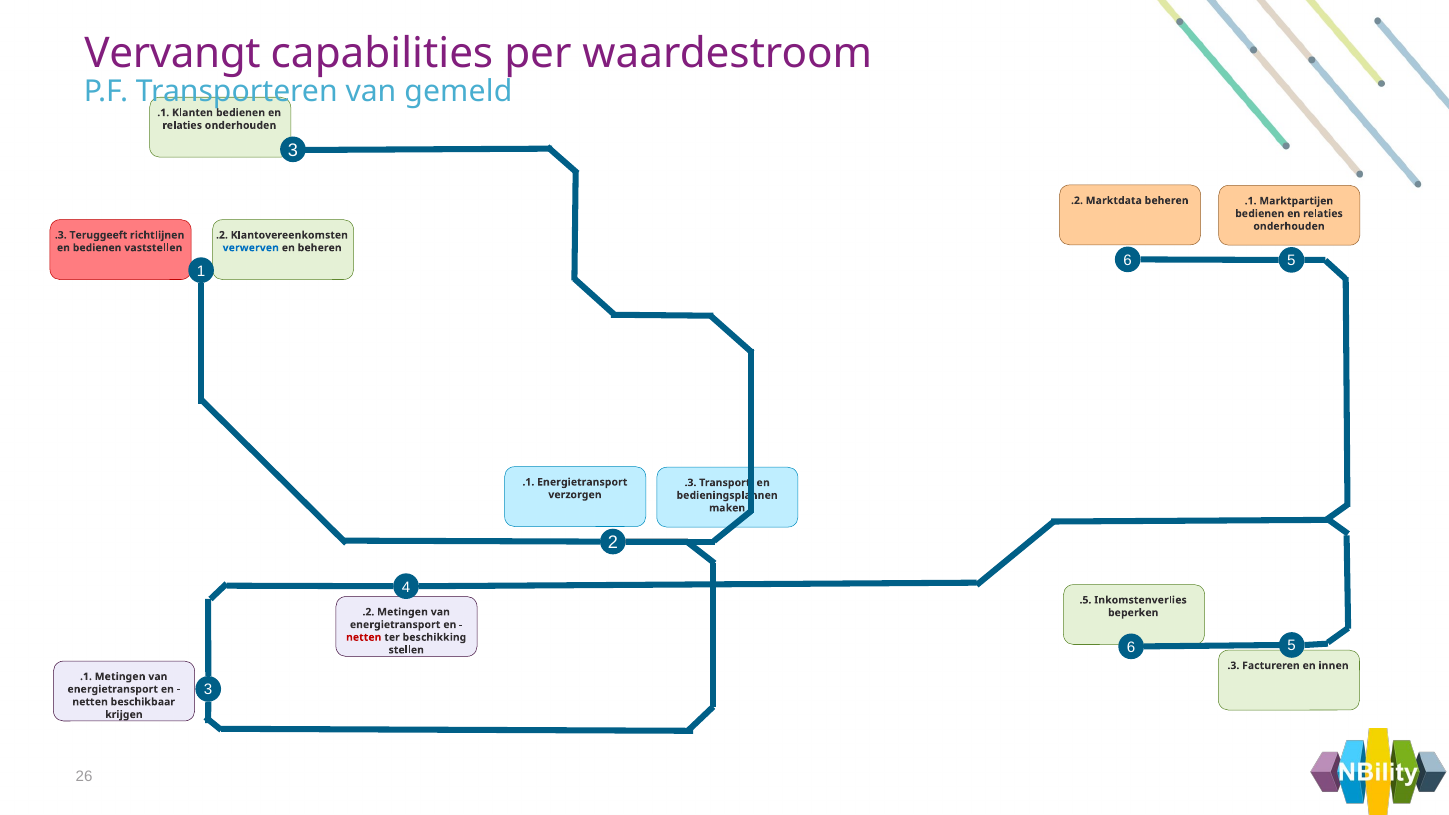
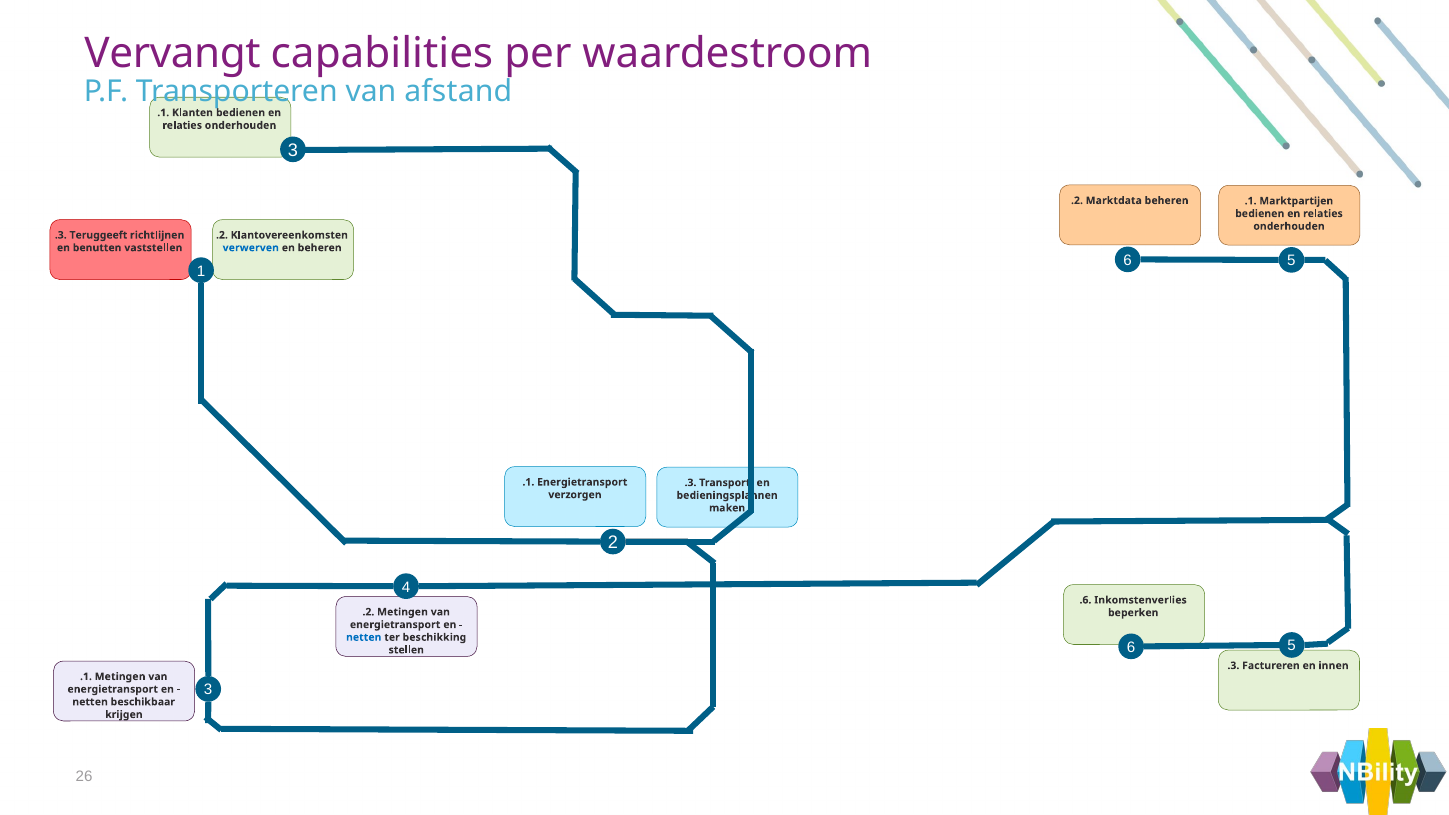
gemeld: gemeld -> afstand
en bedienen: bedienen -> benutten
.5: .5 -> .6
netten at (364, 637) colour: red -> blue
